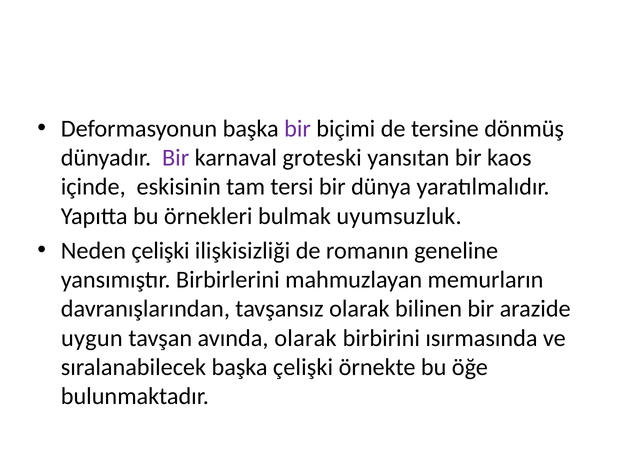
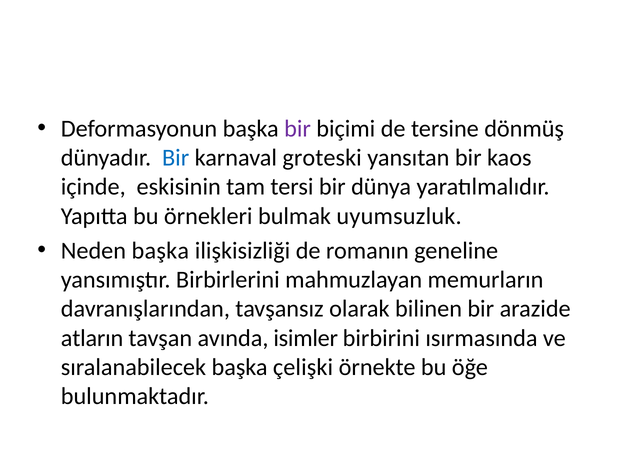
Bir at (176, 158) colour: purple -> blue
Neden çelişki: çelişki -> başka
uygun: uygun -> atların
avında olarak: olarak -> isimler
